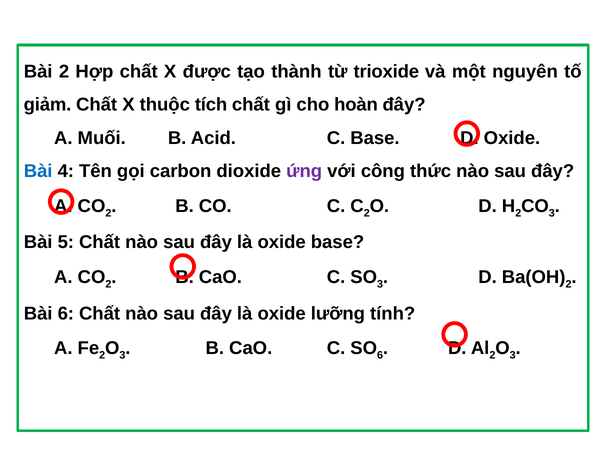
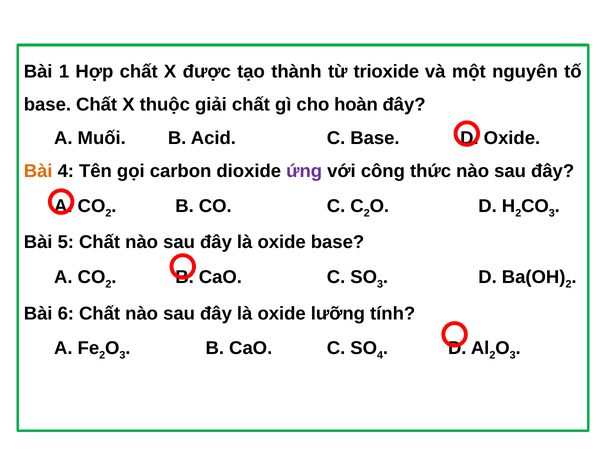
Bài 2: 2 -> 1
giảm at (47, 105): giảm -> base
tích: tích -> giải
Bài at (38, 171) colour: blue -> orange
6 at (380, 356): 6 -> 4
